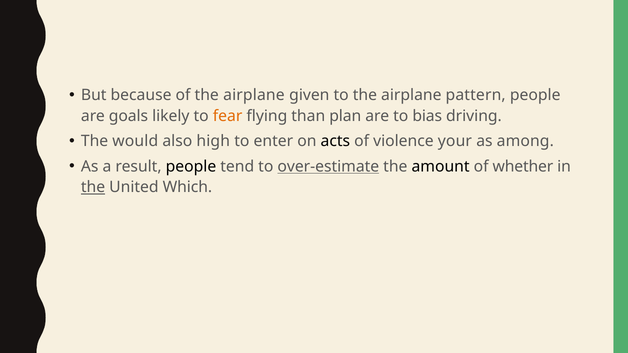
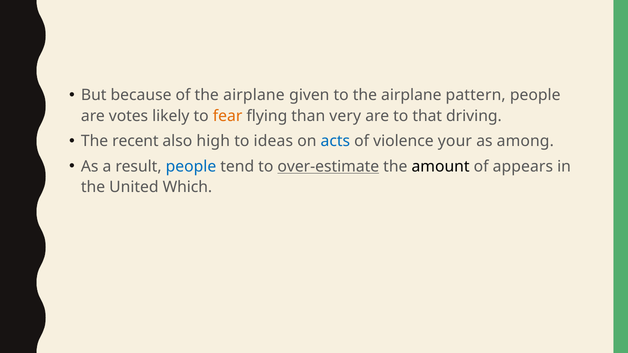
goals: goals -> votes
plan: plan -> very
bias: bias -> that
would: would -> recent
enter: enter -> ideas
acts colour: black -> blue
people at (191, 167) colour: black -> blue
whether: whether -> appears
the at (93, 187) underline: present -> none
